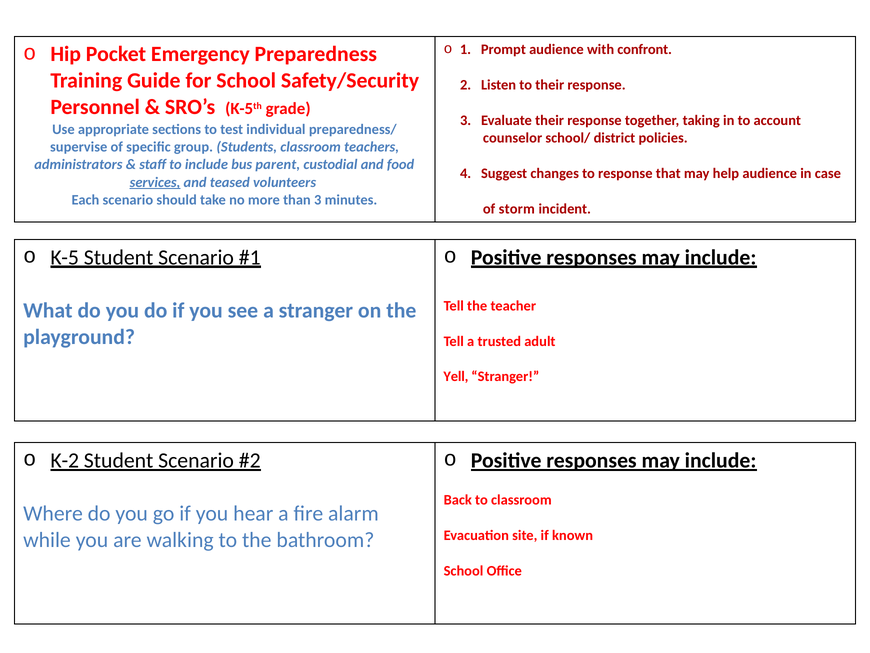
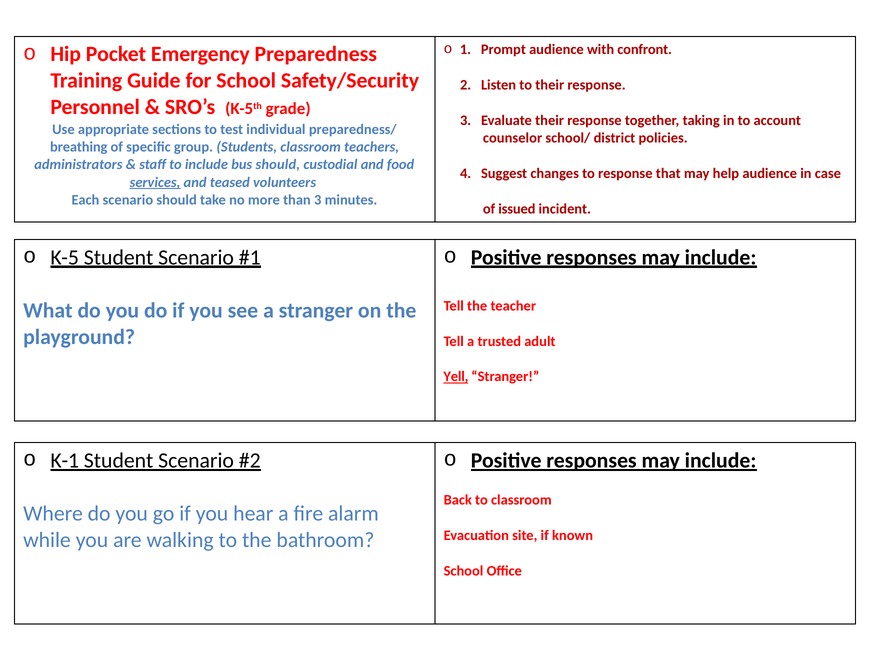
supervise: supervise -> breathing
bus parent: parent -> should
storm: storm -> issued
Yell underline: none -> present
K-2: K-2 -> K-1
